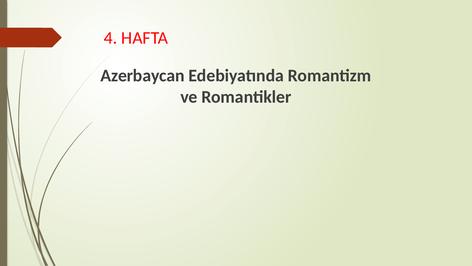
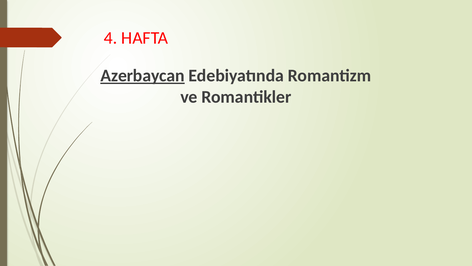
Azerbaycan underline: none -> present
